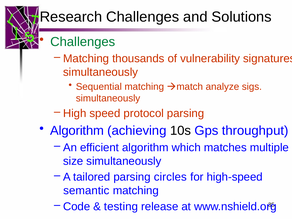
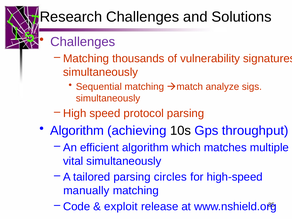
Challenges at (83, 42) colour: green -> purple
size: size -> vital
semantic: semantic -> manually
testing: testing -> exploit
